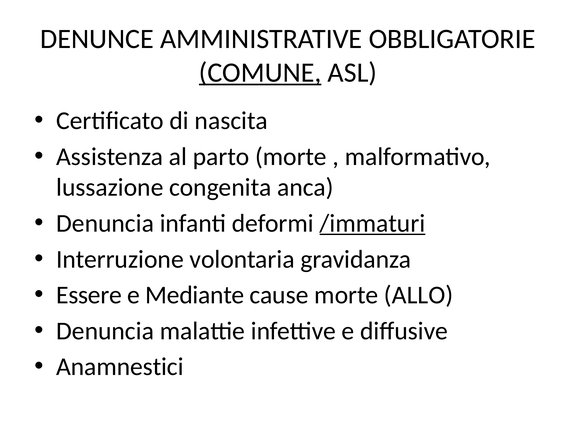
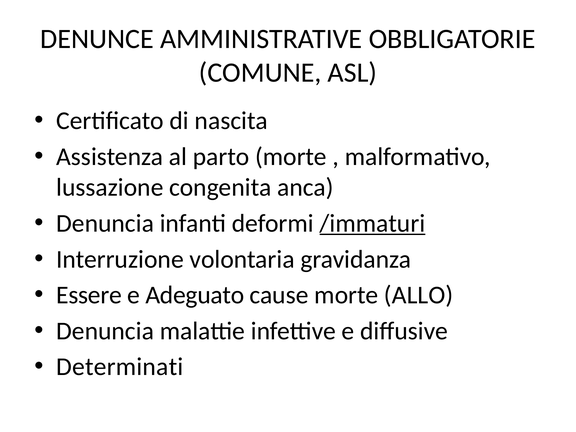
COMUNE underline: present -> none
Mediante: Mediante -> Adeguato
Anamnestici: Anamnestici -> Determinati
